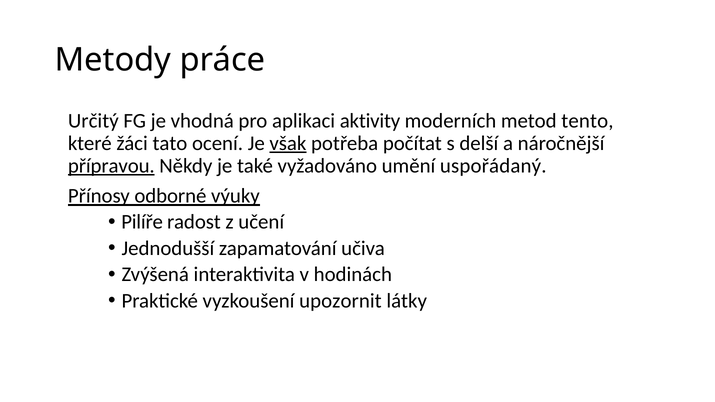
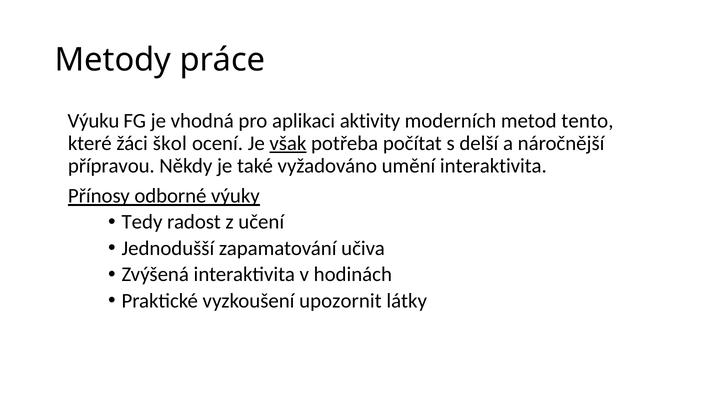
Určitý: Určitý -> Výuku
tato: tato -> škol
přípravou underline: present -> none
umění uspořádaný: uspořádaný -> interaktivita
Pilíře: Pilíře -> Tedy
